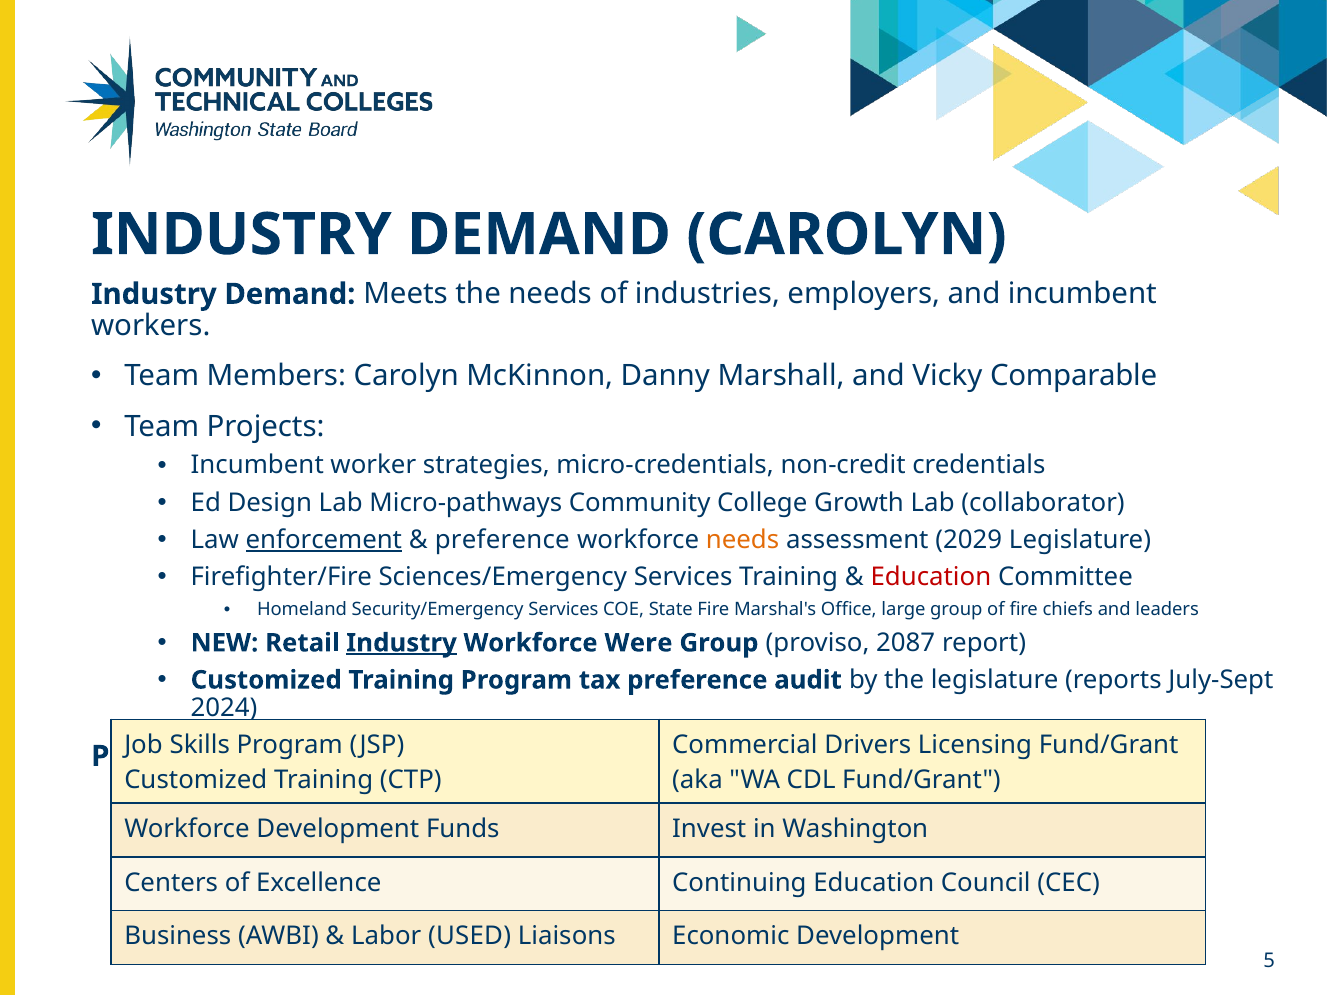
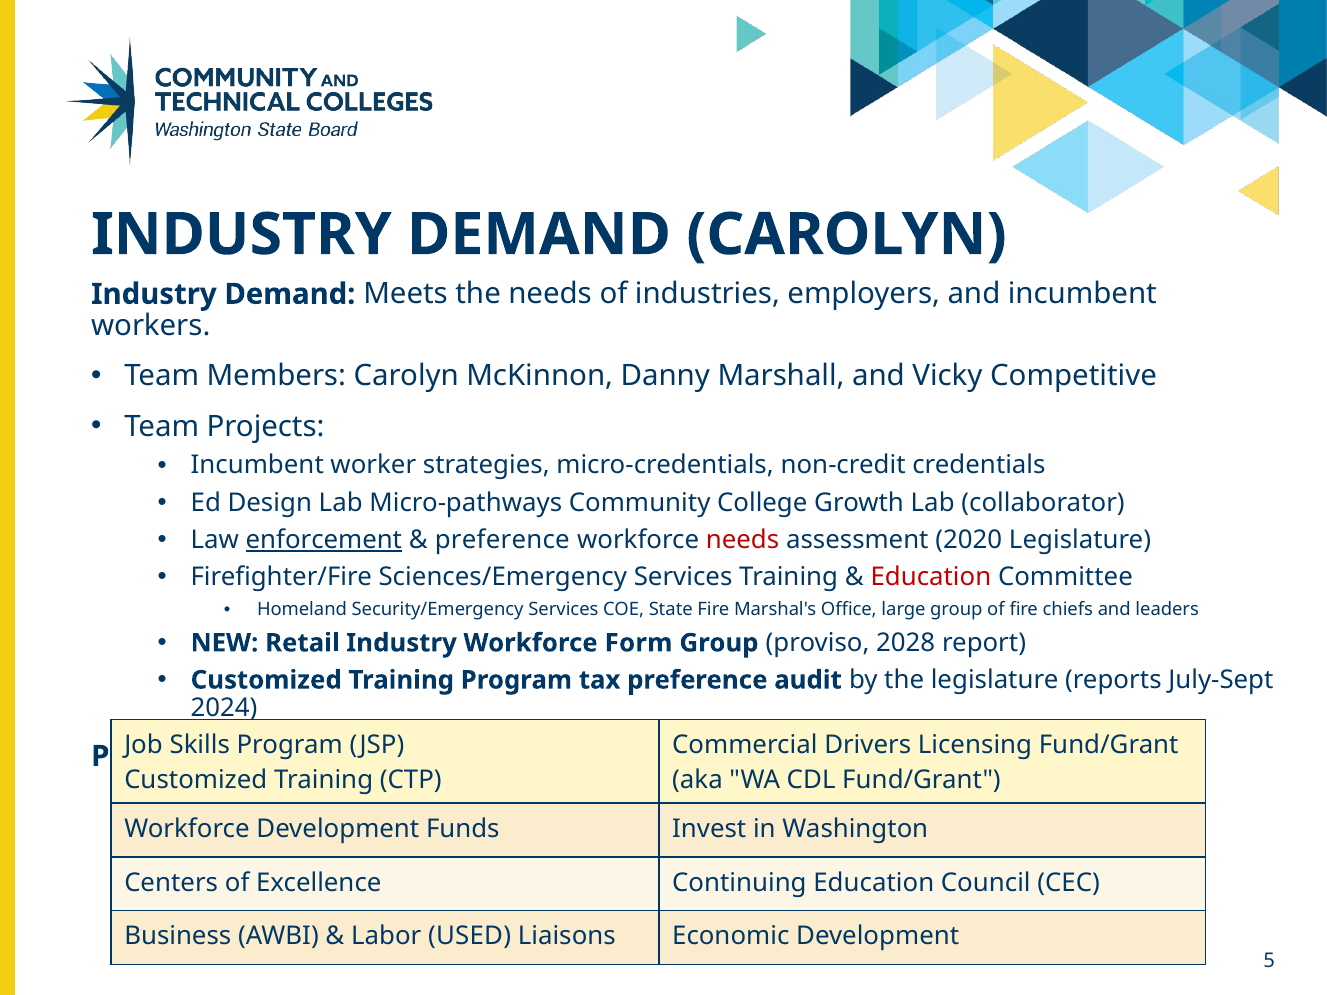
Comparable: Comparable -> Competitive
needs at (742, 540) colour: orange -> red
2029: 2029 -> 2020
Industry at (402, 643) underline: present -> none
Were: Were -> Form
2087: 2087 -> 2028
